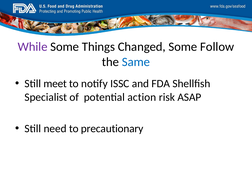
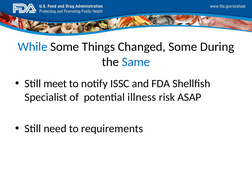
While colour: purple -> blue
Follow: Follow -> During
action: action -> illness
precautionary: precautionary -> requirements
